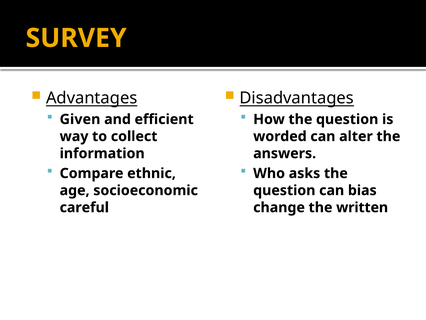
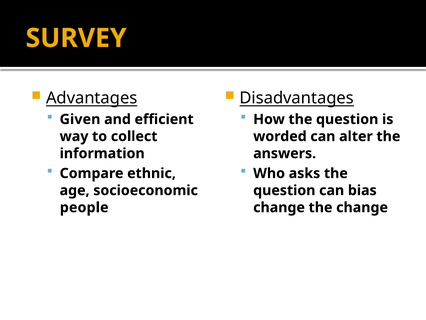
careful: careful -> people
the written: written -> change
